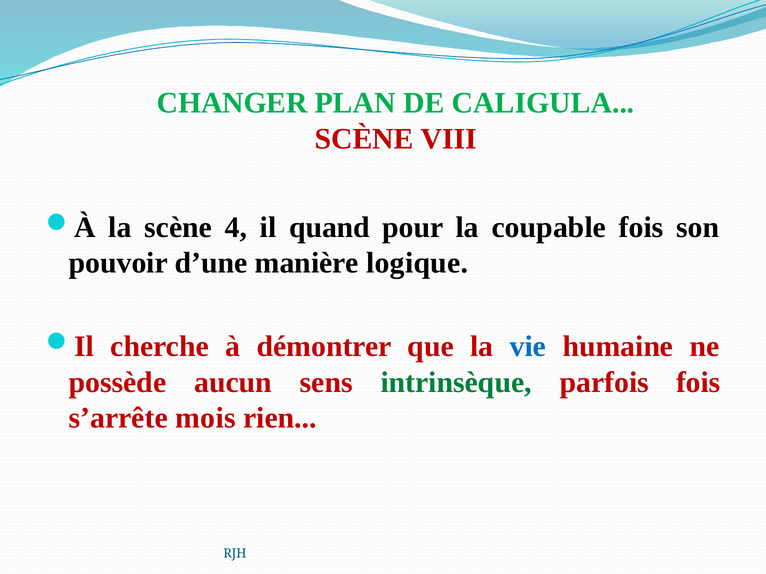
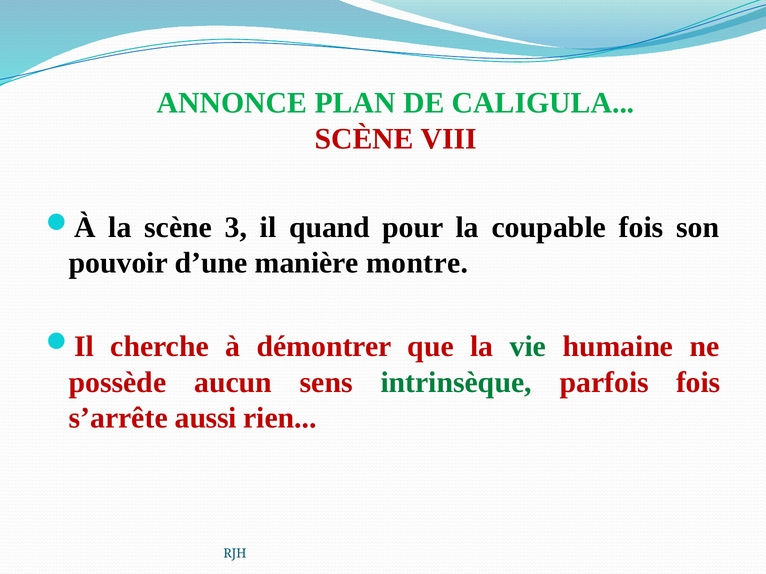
CHANGER: CHANGER -> ANNONCE
4: 4 -> 3
logique: logique -> montre
vie colour: blue -> green
mois: mois -> aussi
